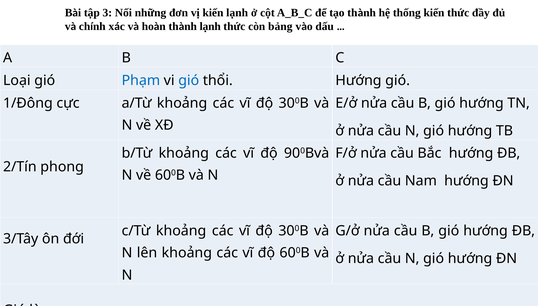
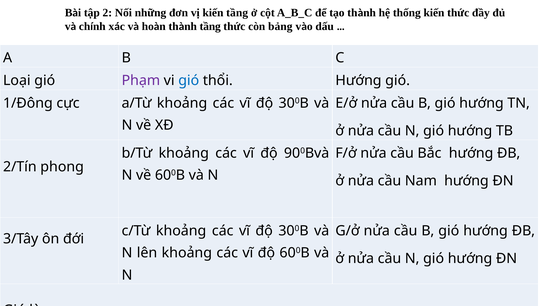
3: 3 -> 2
kiến lạnh: lạnh -> tầng
thành lạnh: lạnh -> tầng
Phạm colour: blue -> purple
